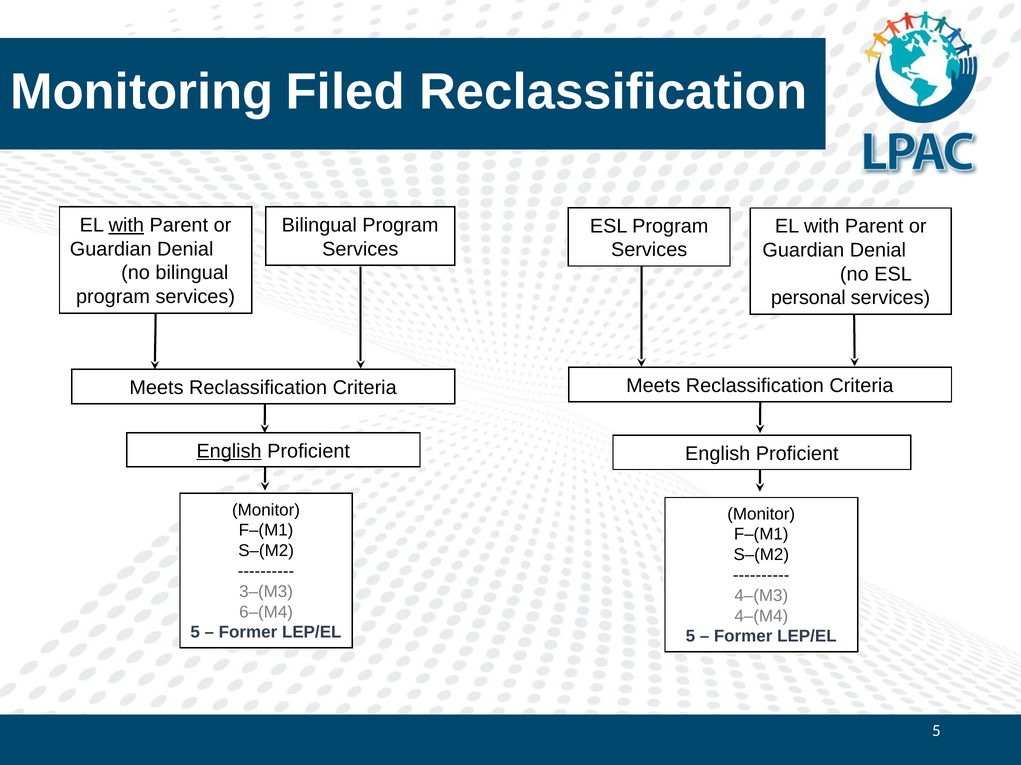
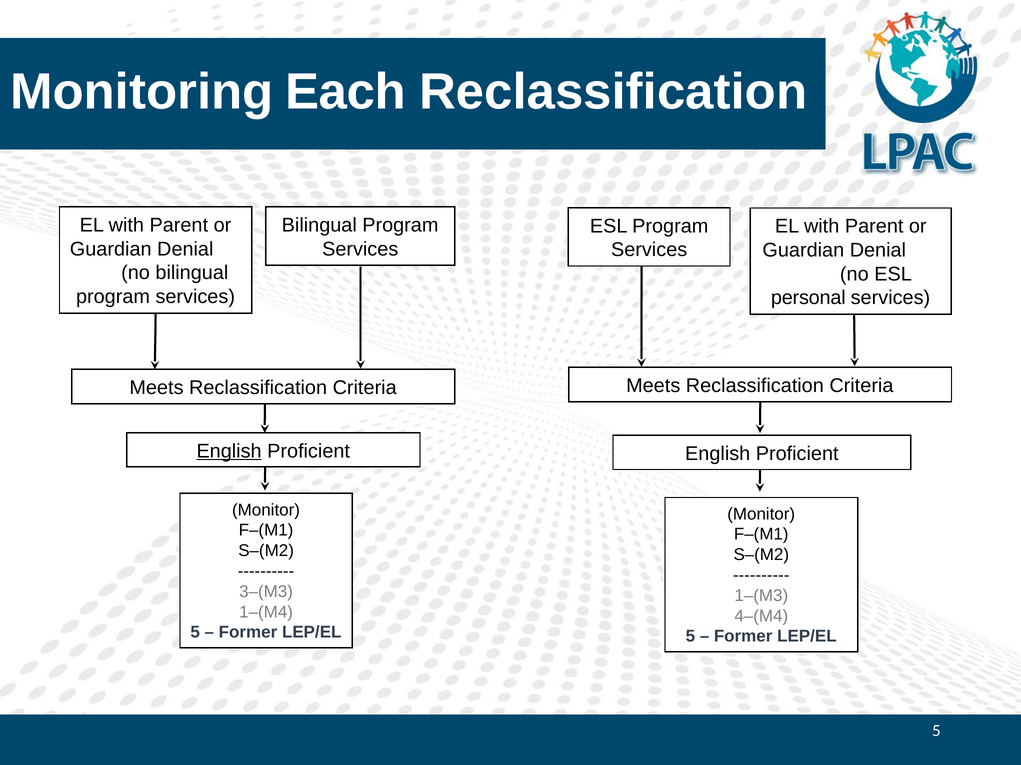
Filed: Filed -> Each
with at (126, 225) underline: present -> none
4–(M3: 4–(M3 -> 1–(M3
6–(M4: 6–(M4 -> 1–(M4
